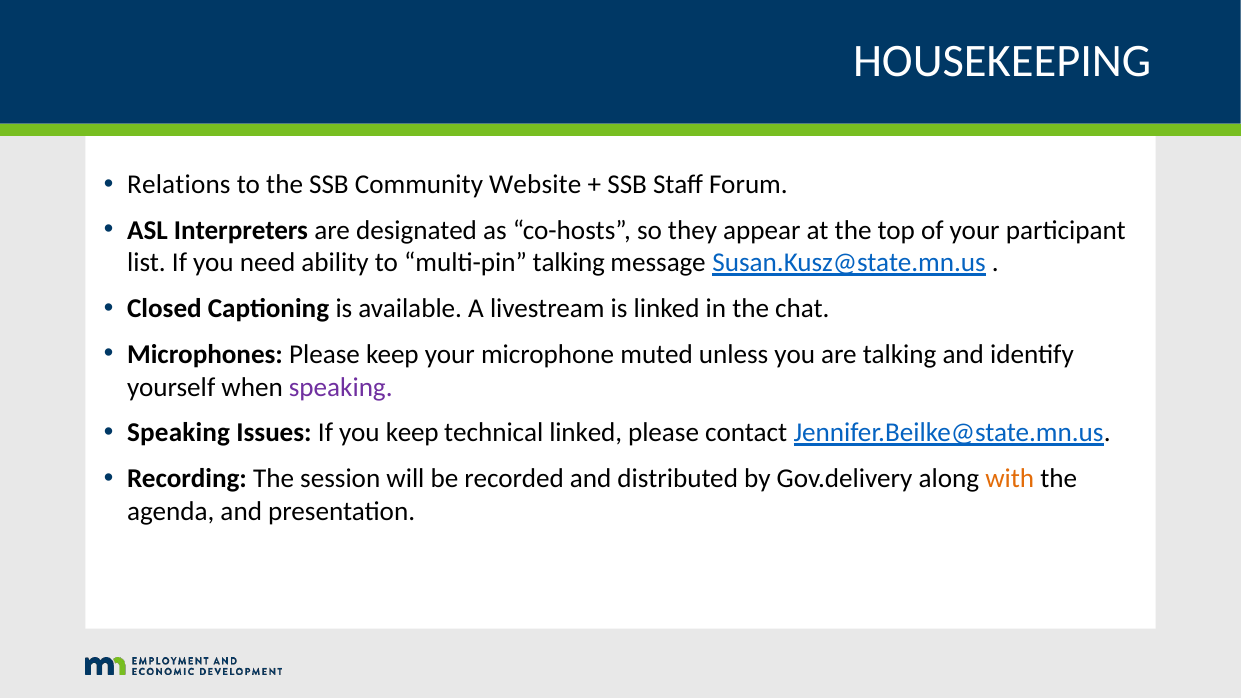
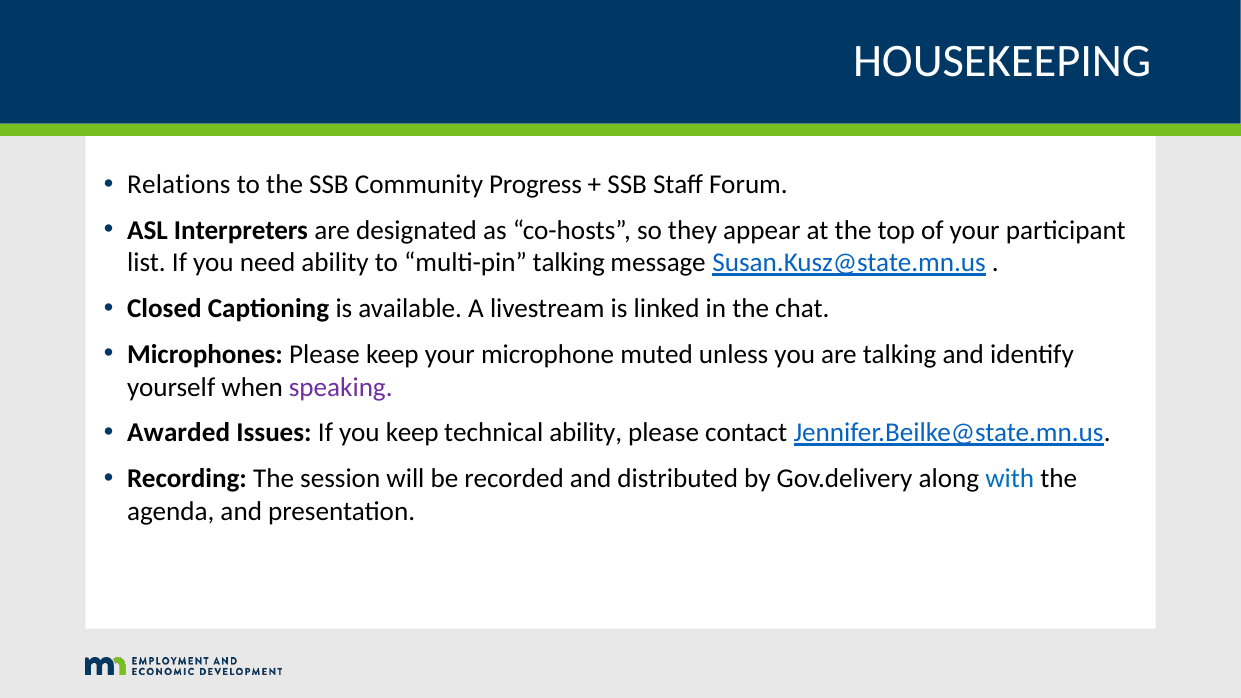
Website: Website -> Progress
Speaking at (179, 433): Speaking -> Awarded
technical linked: linked -> ability
with colour: orange -> blue
